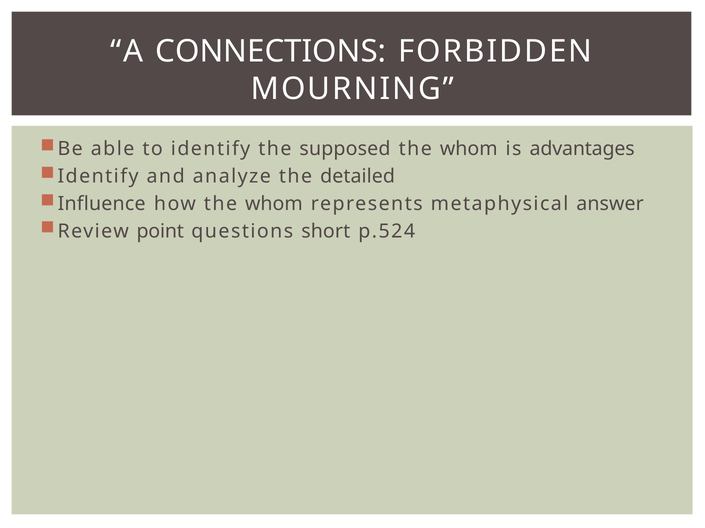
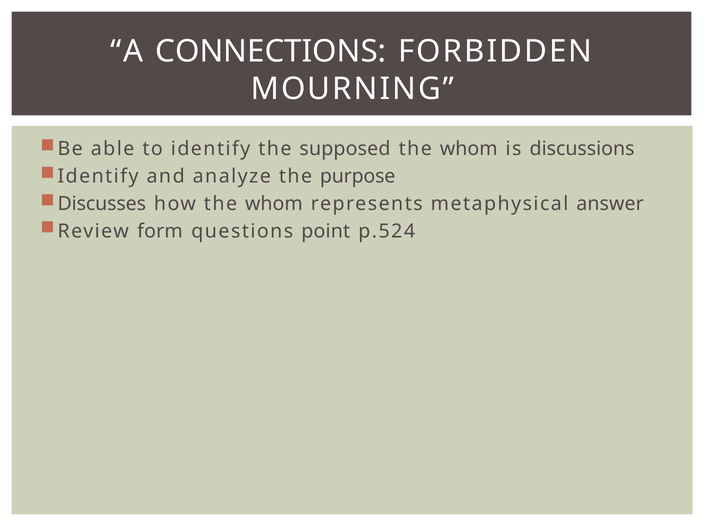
advantages: advantages -> discussions
detailed: detailed -> purpose
Influence: Influence -> Discusses
point: point -> form
short: short -> point
